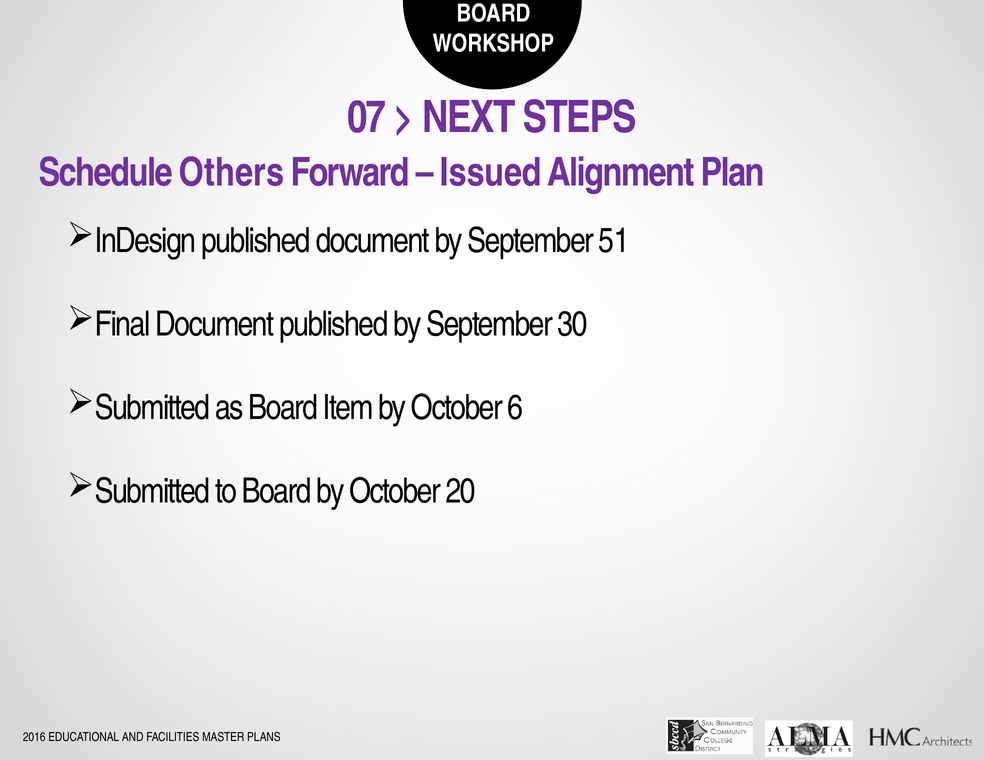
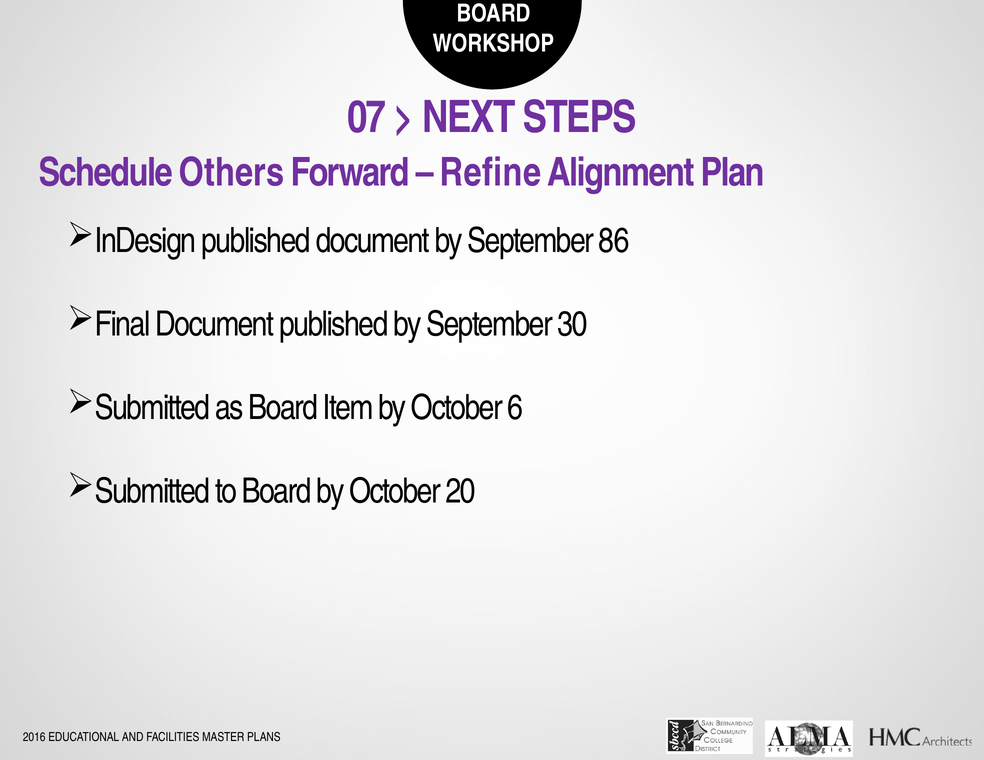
Issued: Issued -> Refine
51: 51 -> 86
